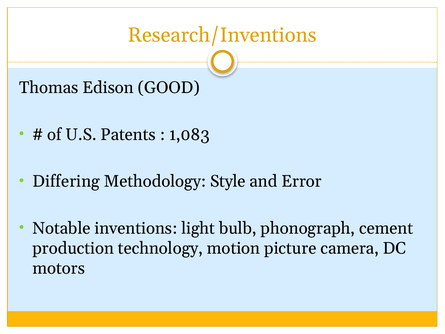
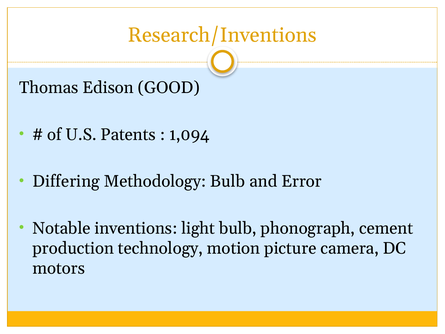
1,083: 1,083 -> 1,094
Methodology Style: Style -> Bulb
